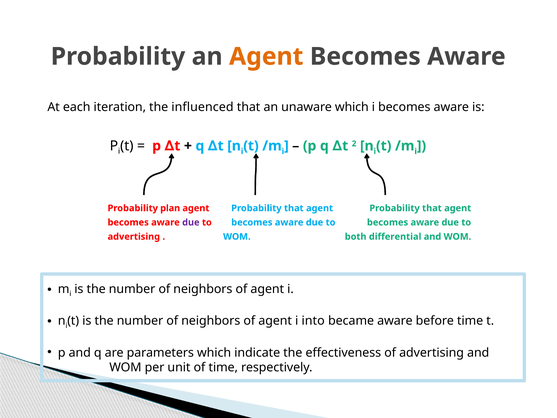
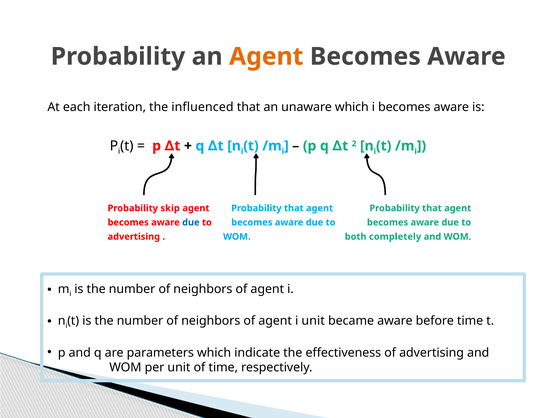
plan: plan -> skip
due at (191, 222) colour: purple -> blue
differential: differential -> completely
i into: into -> unit
